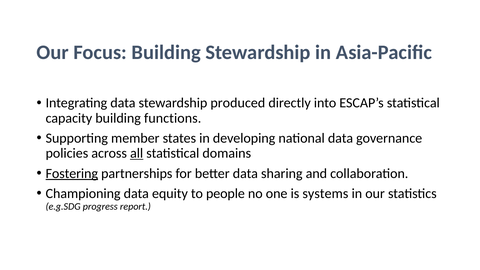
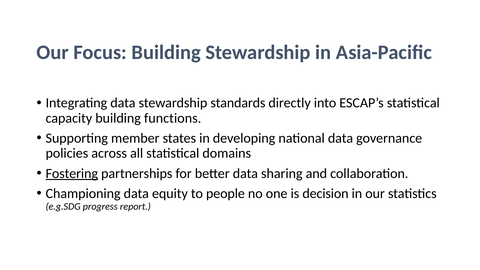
produced: produced -> standards
all underline: present -> none
systems: systems -> decision
